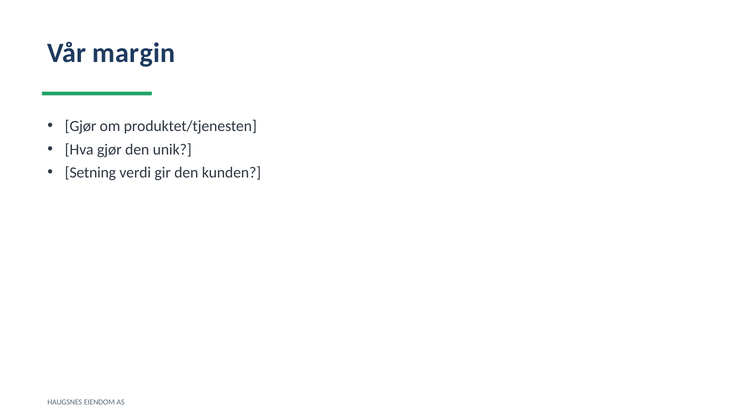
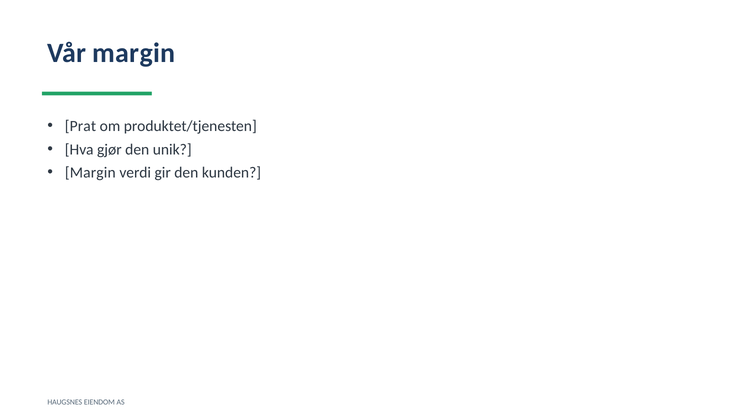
Gjør at (81, 126): Gjør -> Prat
Setning at (90, 173): Setning -> Margin
